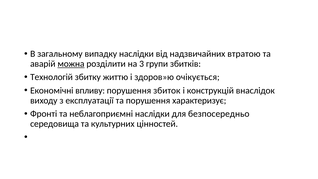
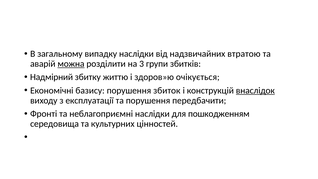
Технологій: Технологій -> Надмірний
впливу: впливу -> базису
внаслідок underline: none -> present
характеризує: характеризує -> передбачити
безпосередньо: безпосередньо -> пошкодженням
